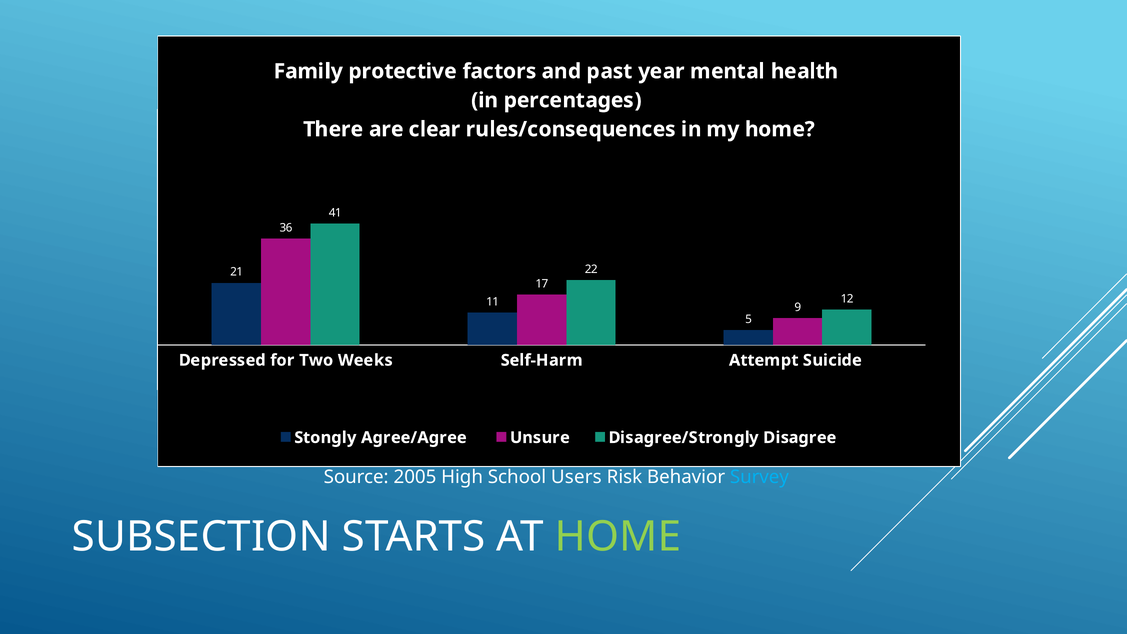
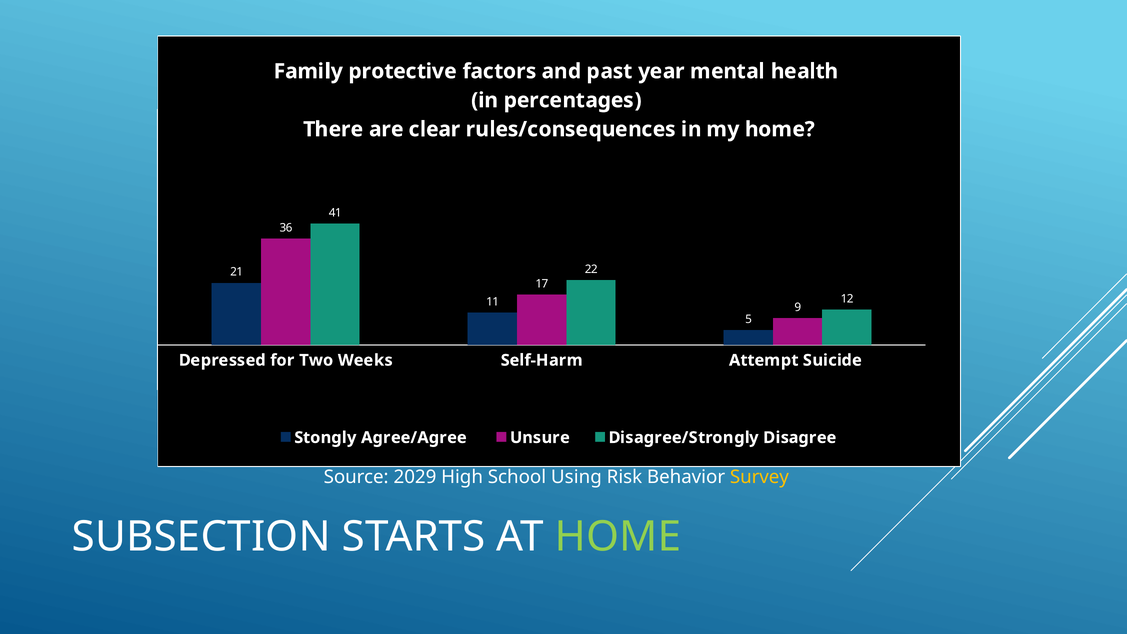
2005: 2005 -> 2029
Users: Users -> Using
Survey colour: light blue -> yellow
